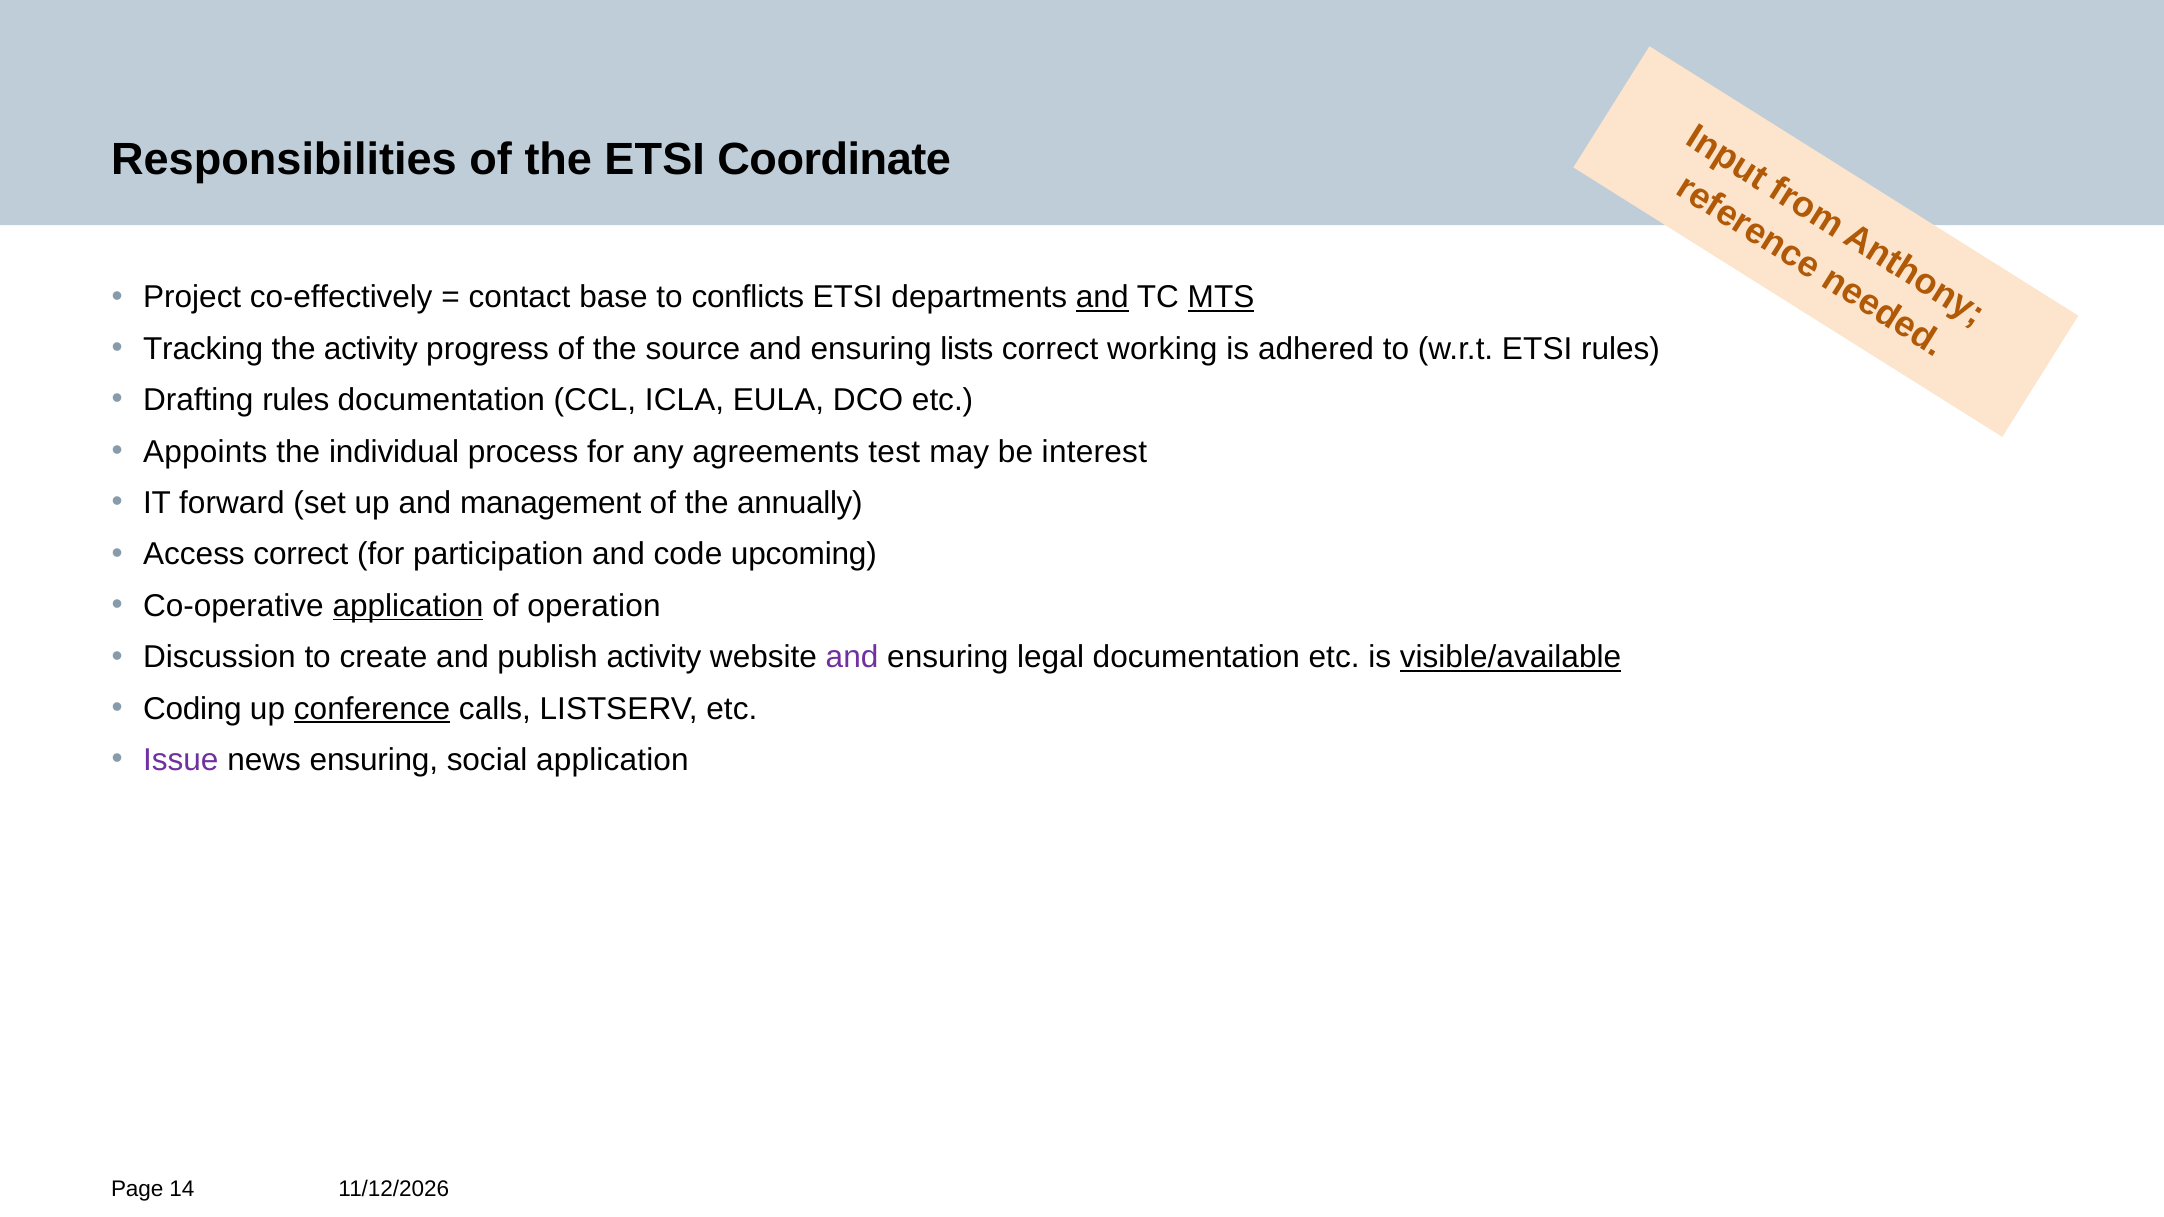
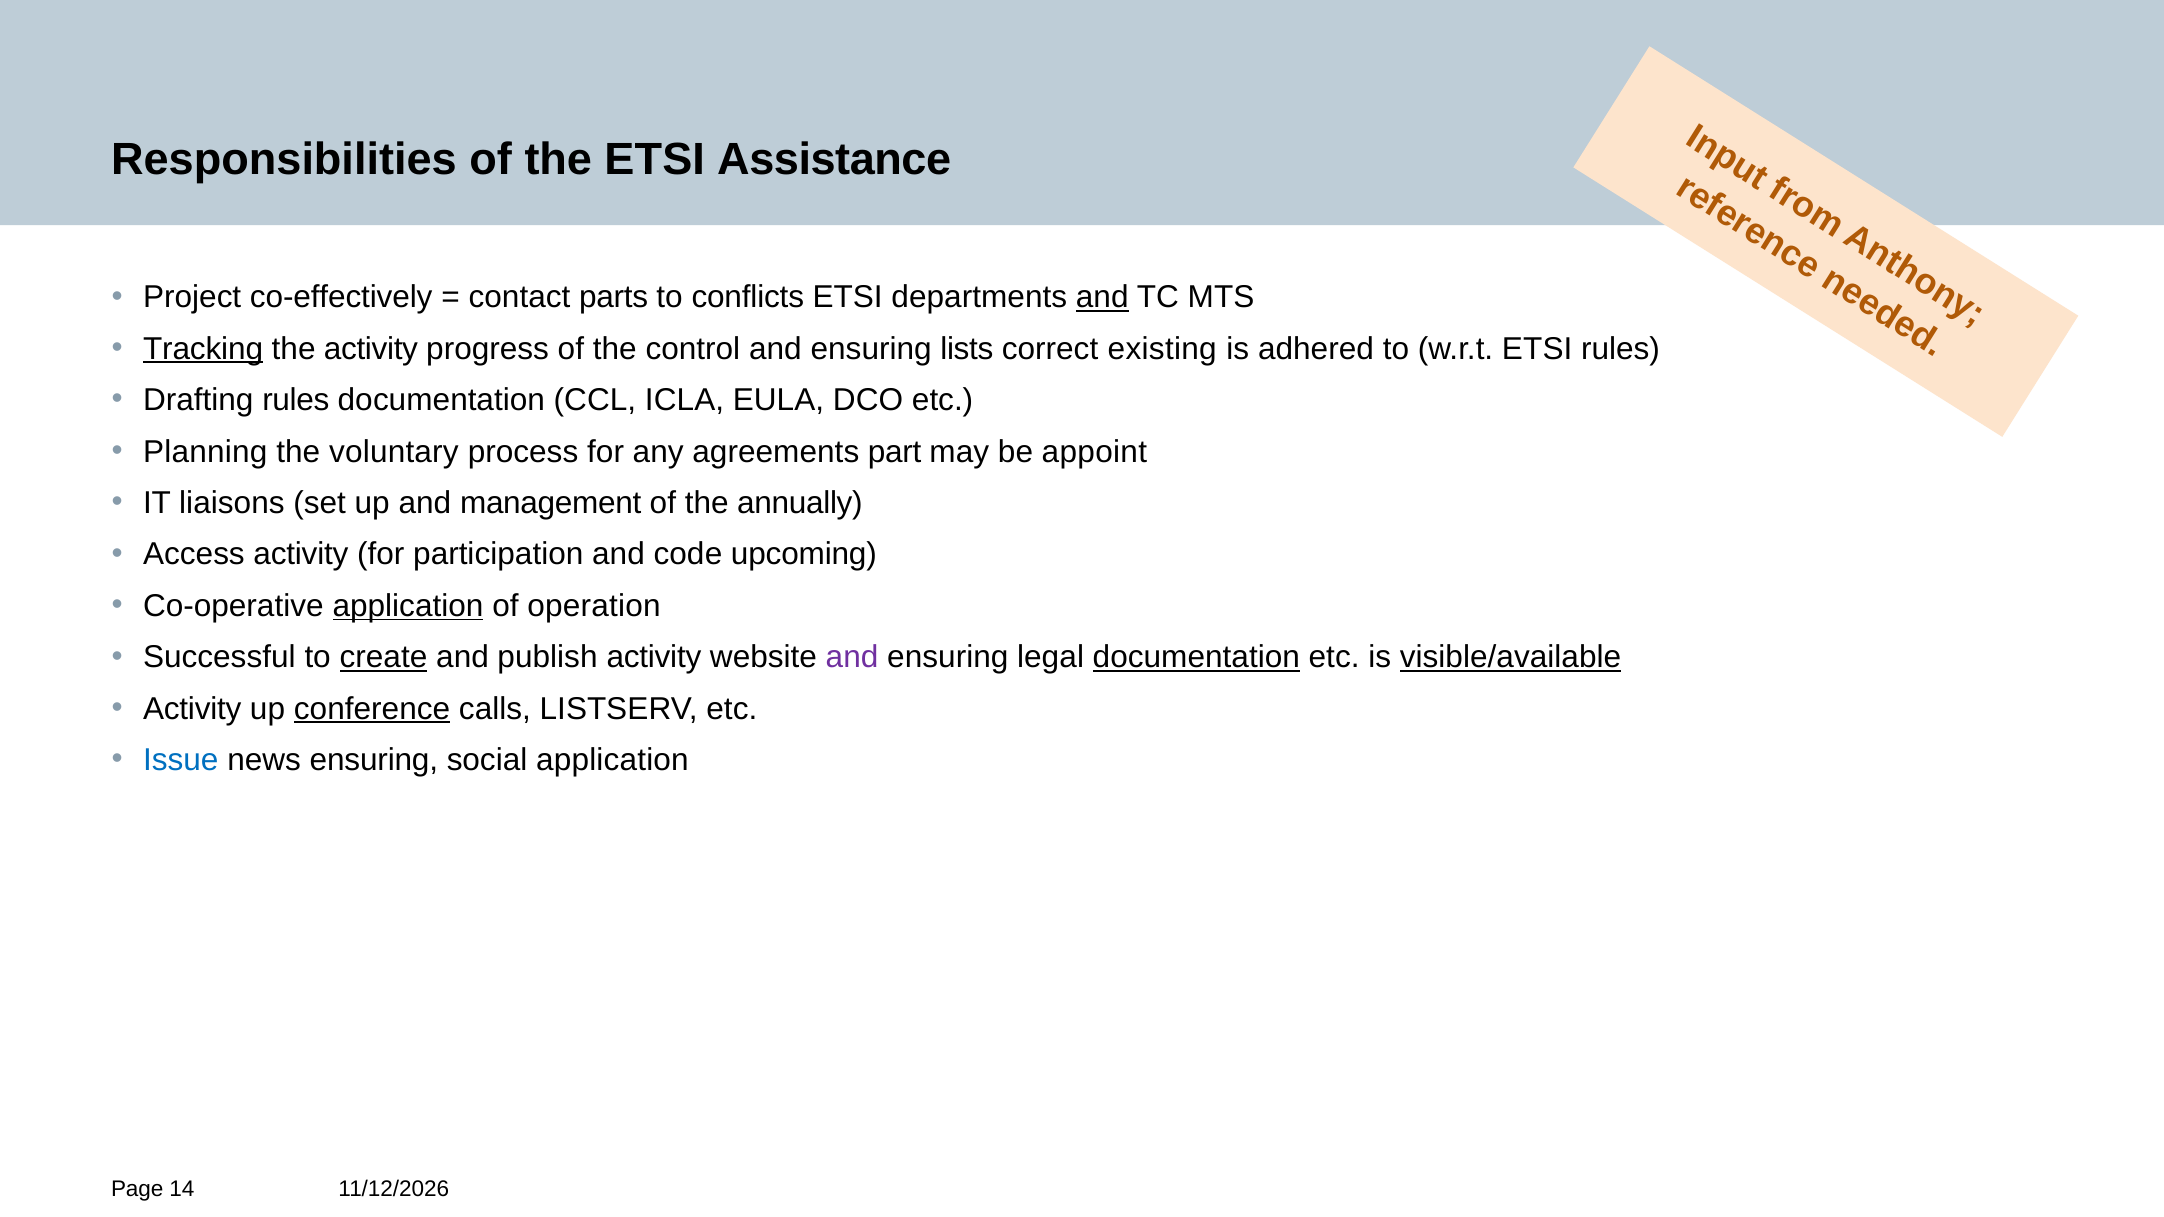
Coordinate: Coordinate -> Assistance
base: base -> parts
MTS underline: present -> none
Tracking underline: none -> present
source: source -> control
working: working -> existing
Appoints: Appoints -> Planning
individual: individual -> voluntary
test: test -> part
interest: interest -> appoint
forward: forward -> liaisons
Access correct: correct -> activity
Discussion: Discussion -> Successful
create underline: none -> present
documentation at (1196, 657) underline: none -> present
Coding at (192, 709): Coding -> Activity
Issue colour: purple -> blue
